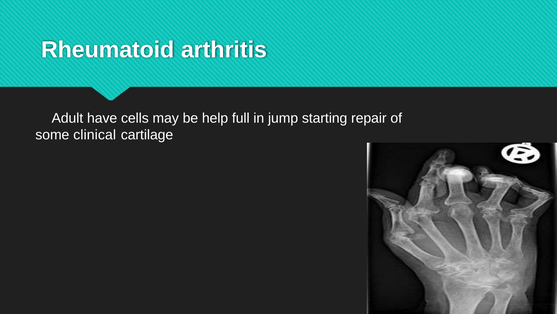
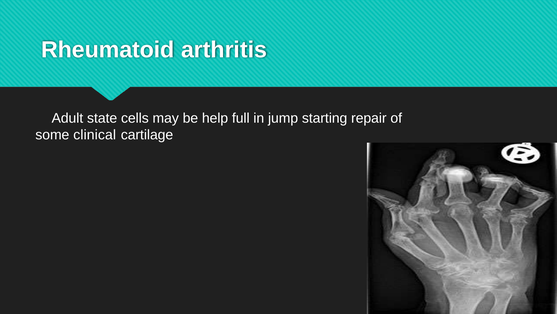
have: have -> state
